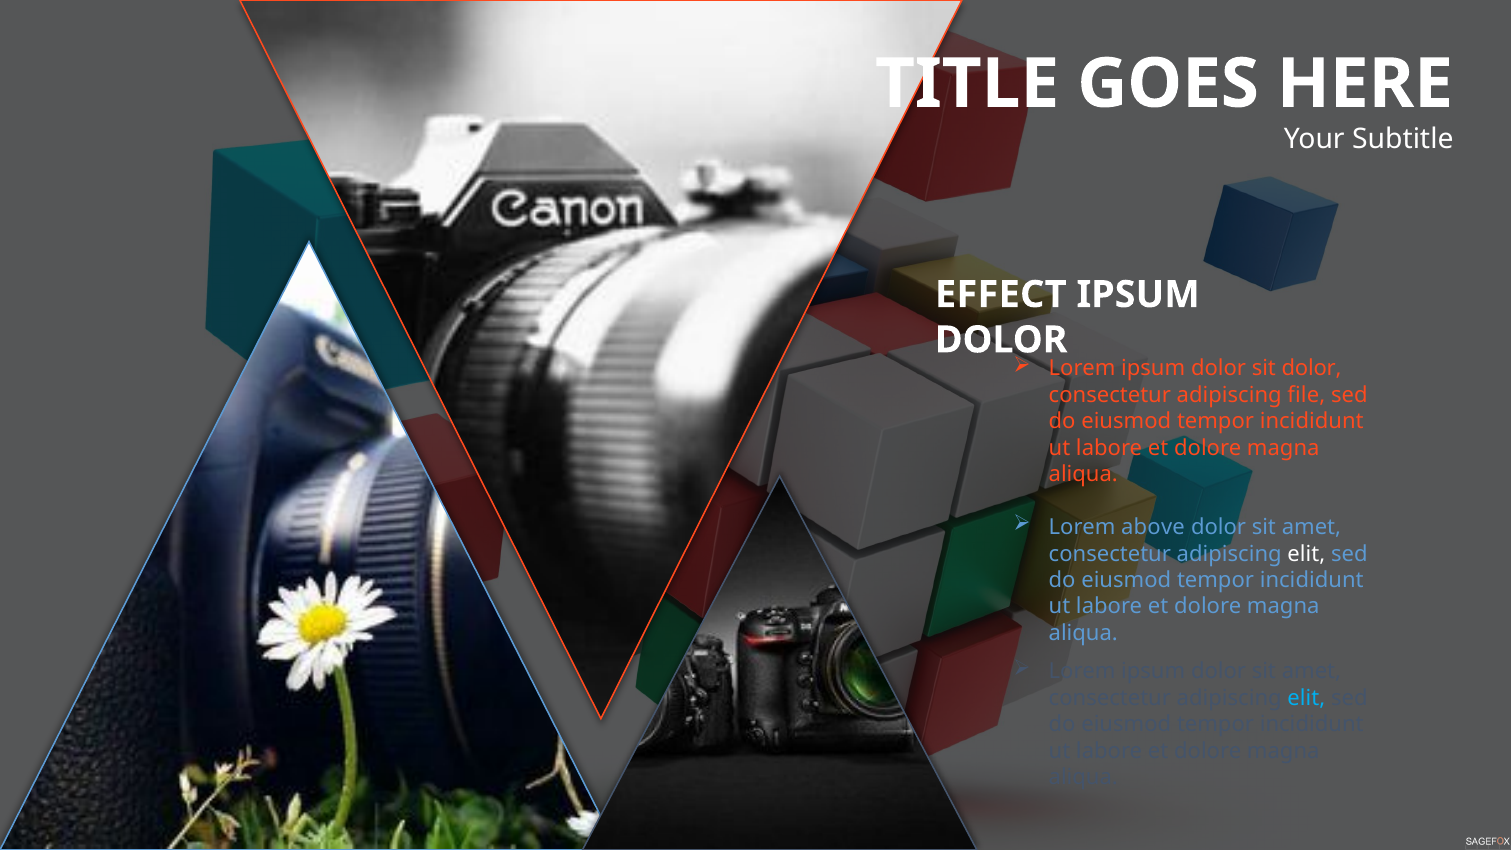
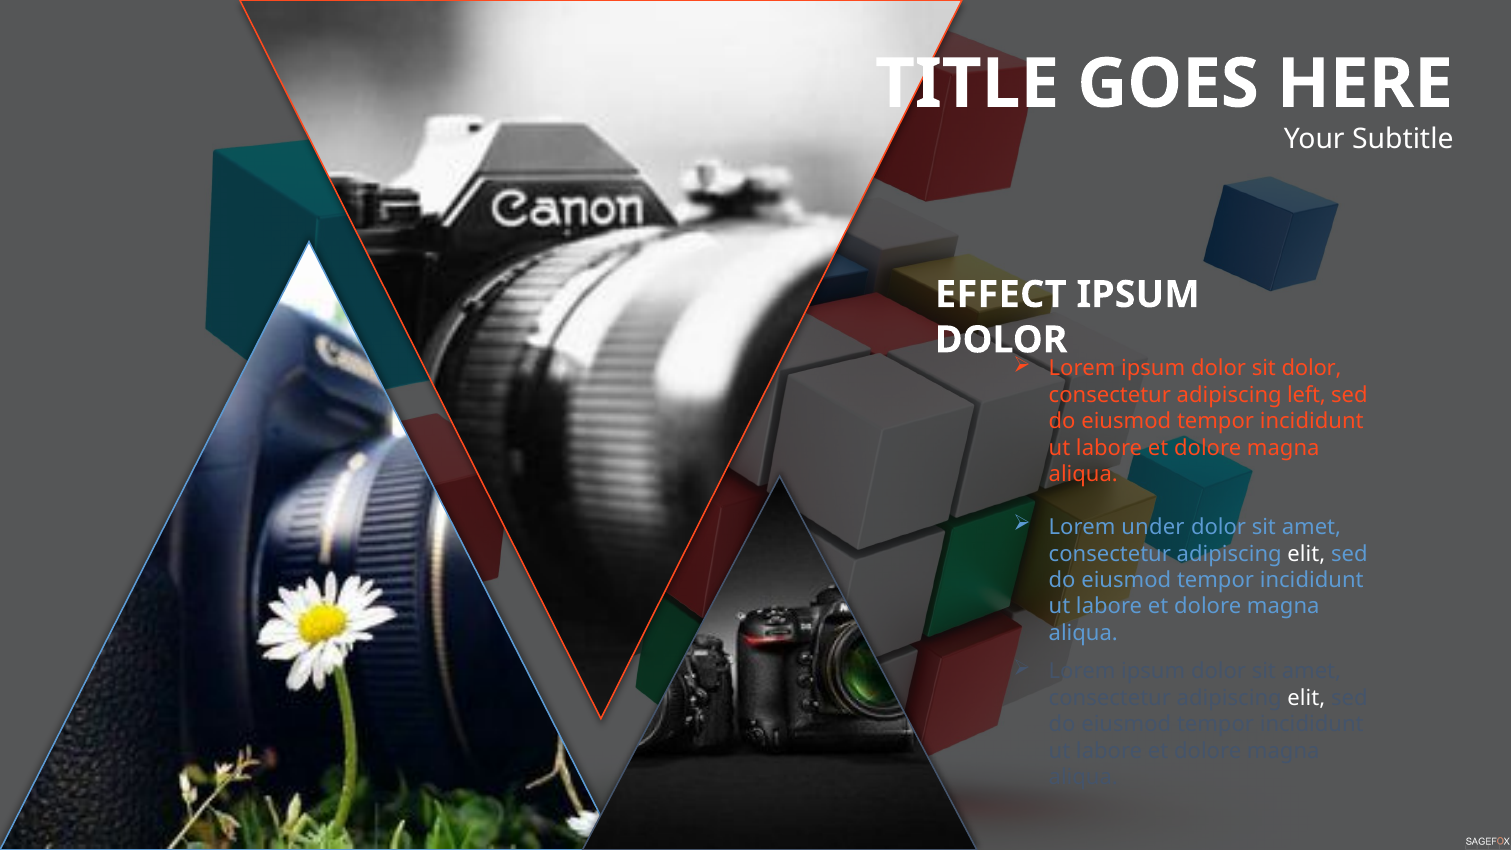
file: file -> left
above: above -> under
elit at (1306, 698) colour: light blue -> white
